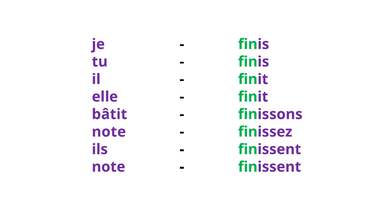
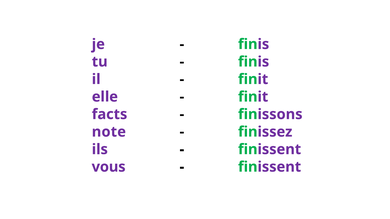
bâtit: bâtit -> facts
note at (109, 167): note -> vous
